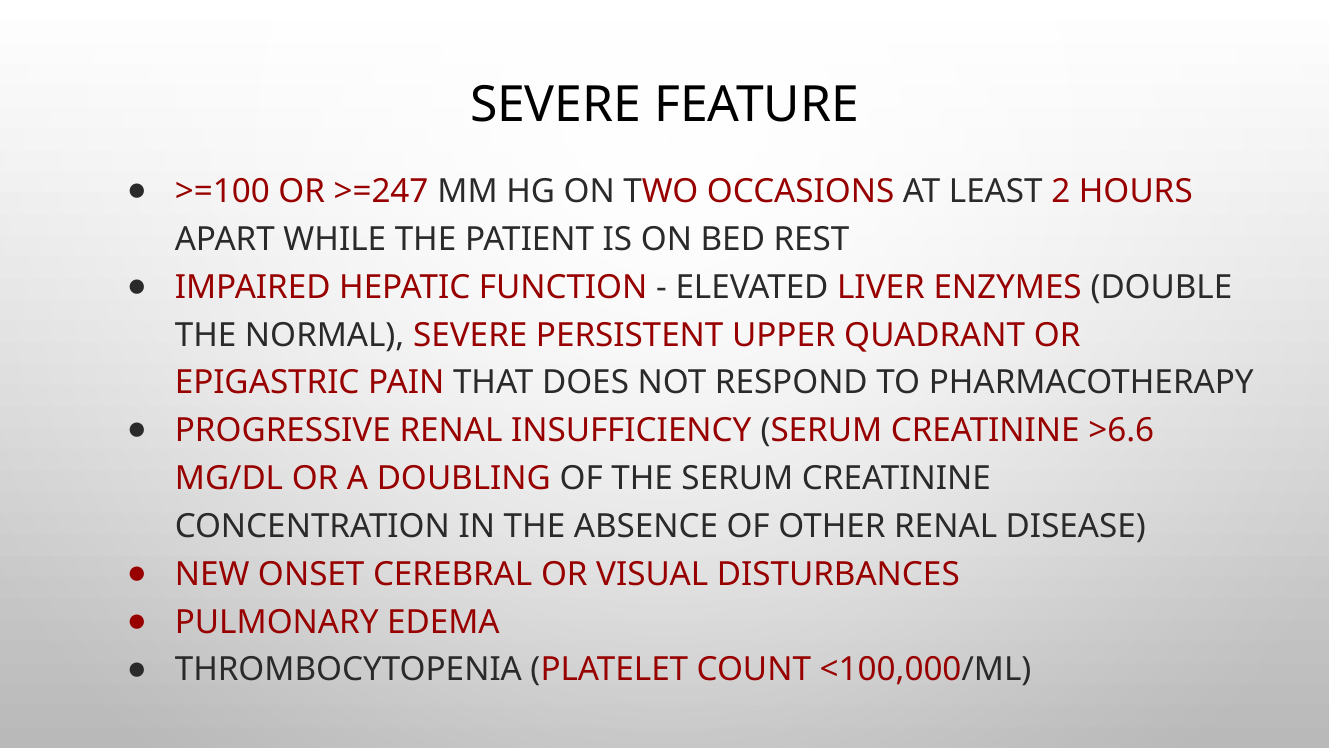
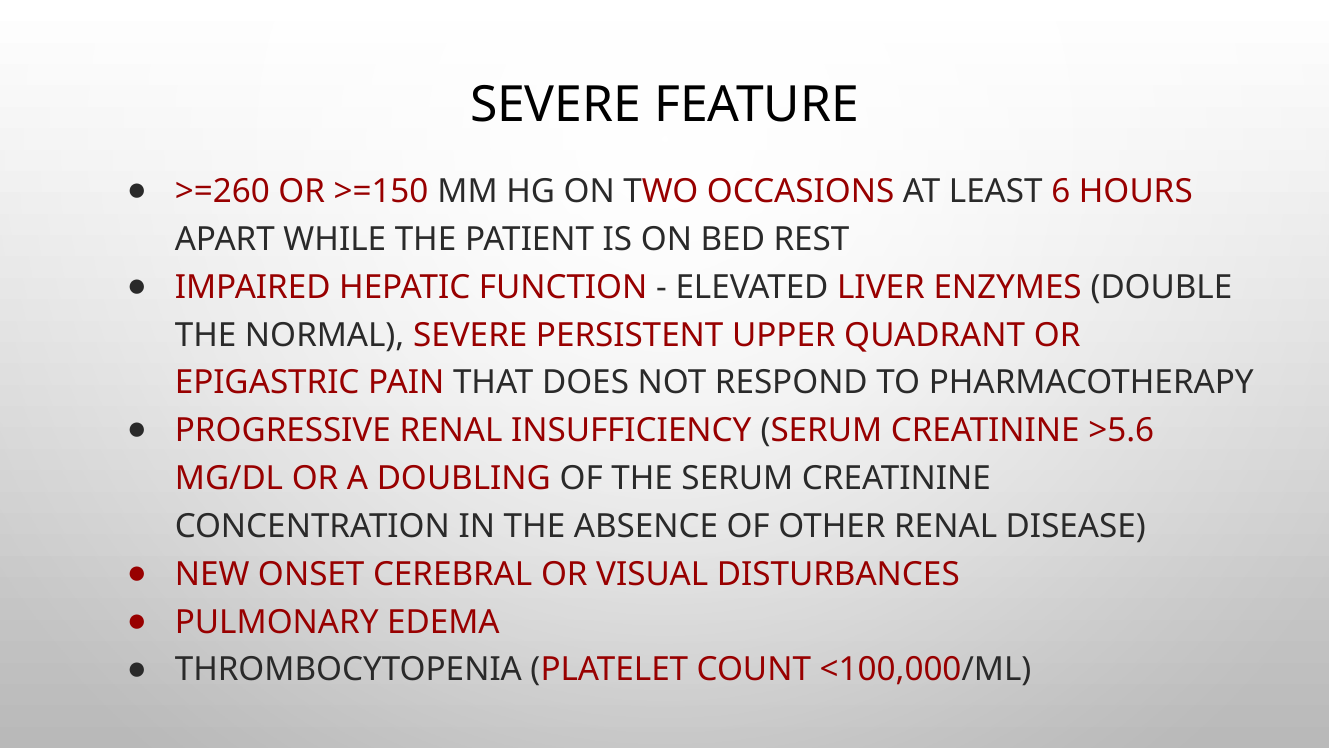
>=100: >=100 -> >=260
>=247: >=247 -> >=150
2: 2 -> 6
>6.6: >6.6 -> >5.6
